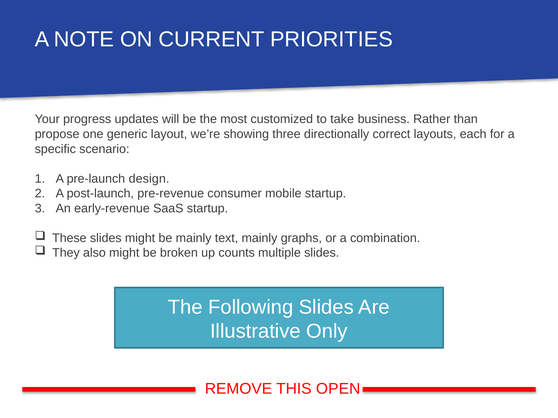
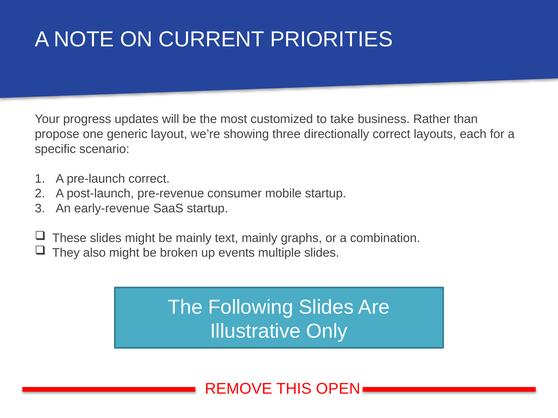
pre-launch design: design -> correct
counts: counts -> events
